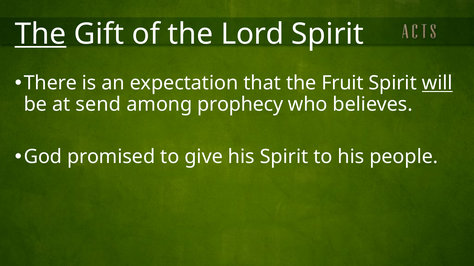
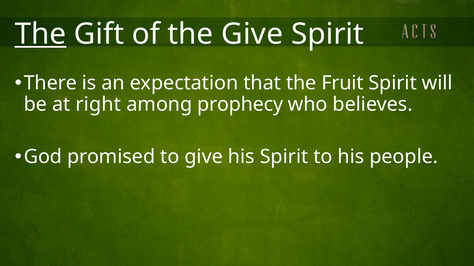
the Lord: Lord -> Give
will underline: present -> none
send: send -> right
